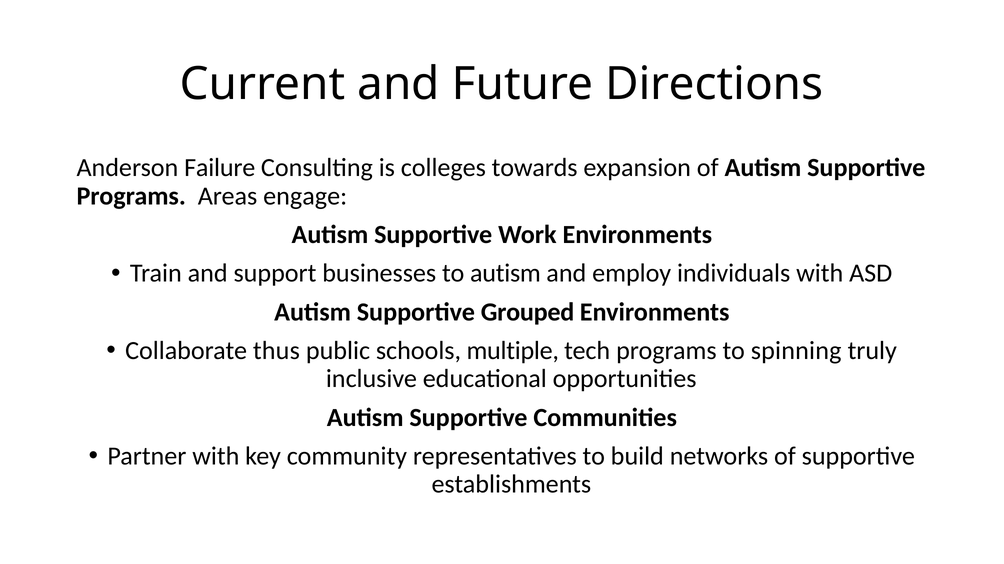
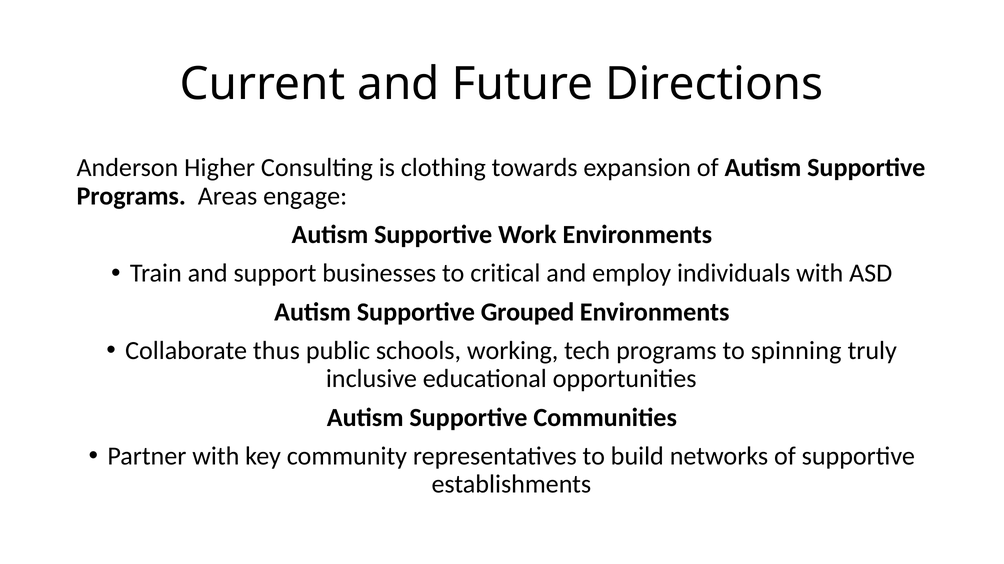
Failure: Failure -> Higher
colleges: colleges -> clothing
to autism: autism -> critical
multiple: multiple -> working
